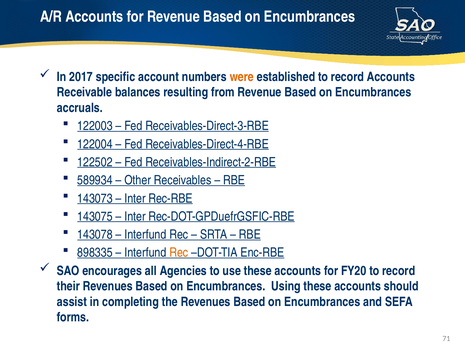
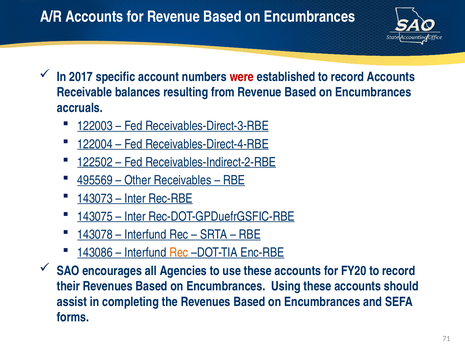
were colour: orange -> red
589934: 589934 -> 495569
898335: 898335 -> 143086
